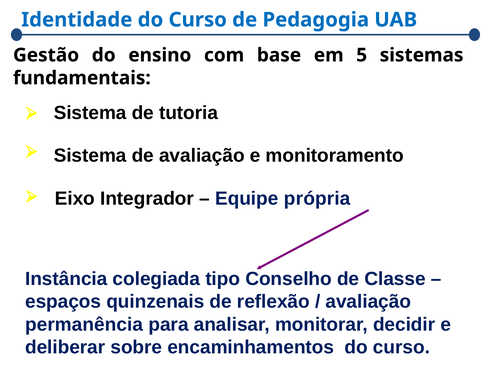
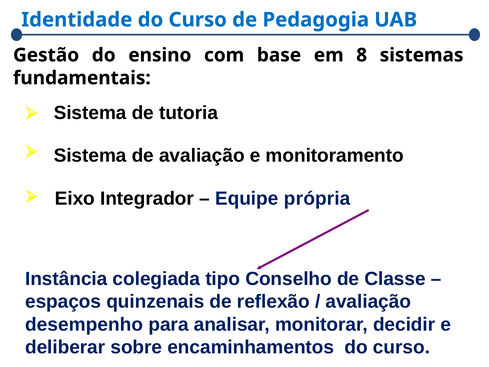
5: 5 -> 8
permanência: permanência -> desempenho
